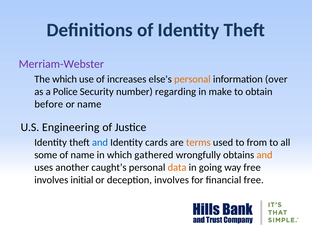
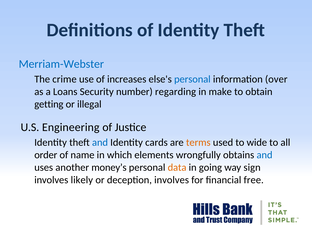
Merriam-Webster colour: purple -> blue
The which: which -> crime
personal at (192, 79) colour: orange -> blue
Police: Police -> Loans
before: before -> getting
or name: name -> illegal
from: from -> wide
some: some -> order
gathered: gathered -> elements
and at (265, 155) colour: orange -> blue
caught’s: caught’s -> money’s
way free: free -> sign
initial: initial -> likely
